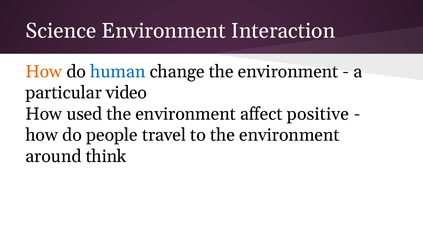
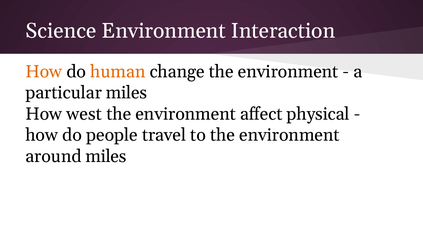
human colour: blue -> orange
particular video: video -> miles
used: used -> west
positive: positive -> physical
around think: think -> miles
